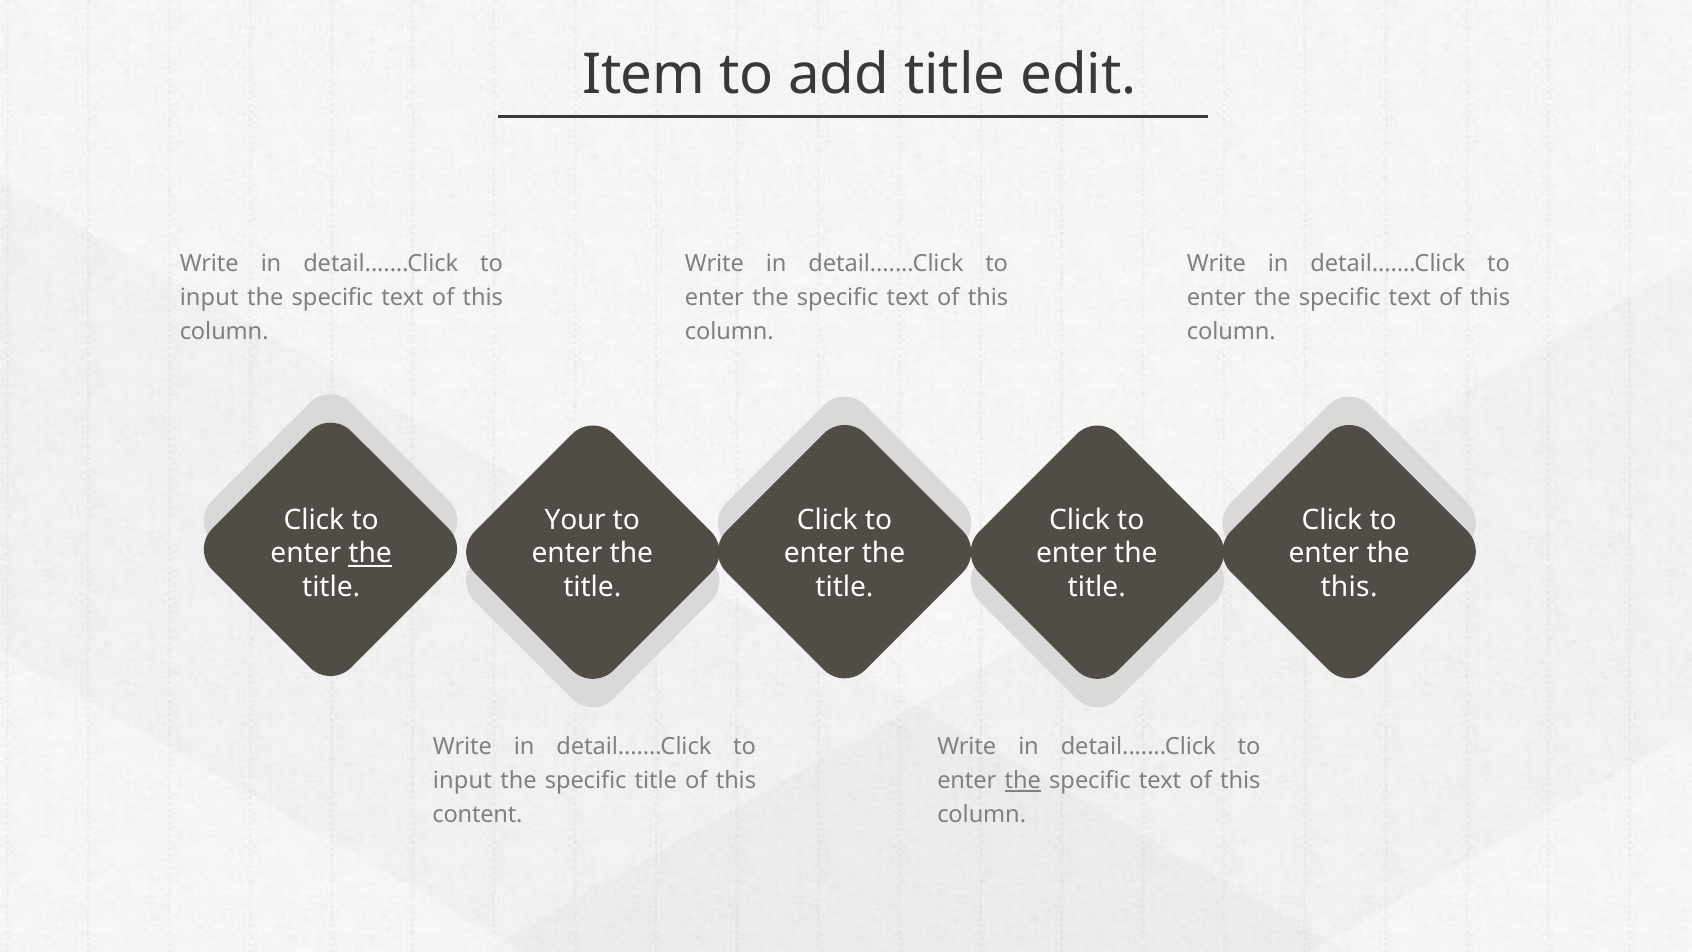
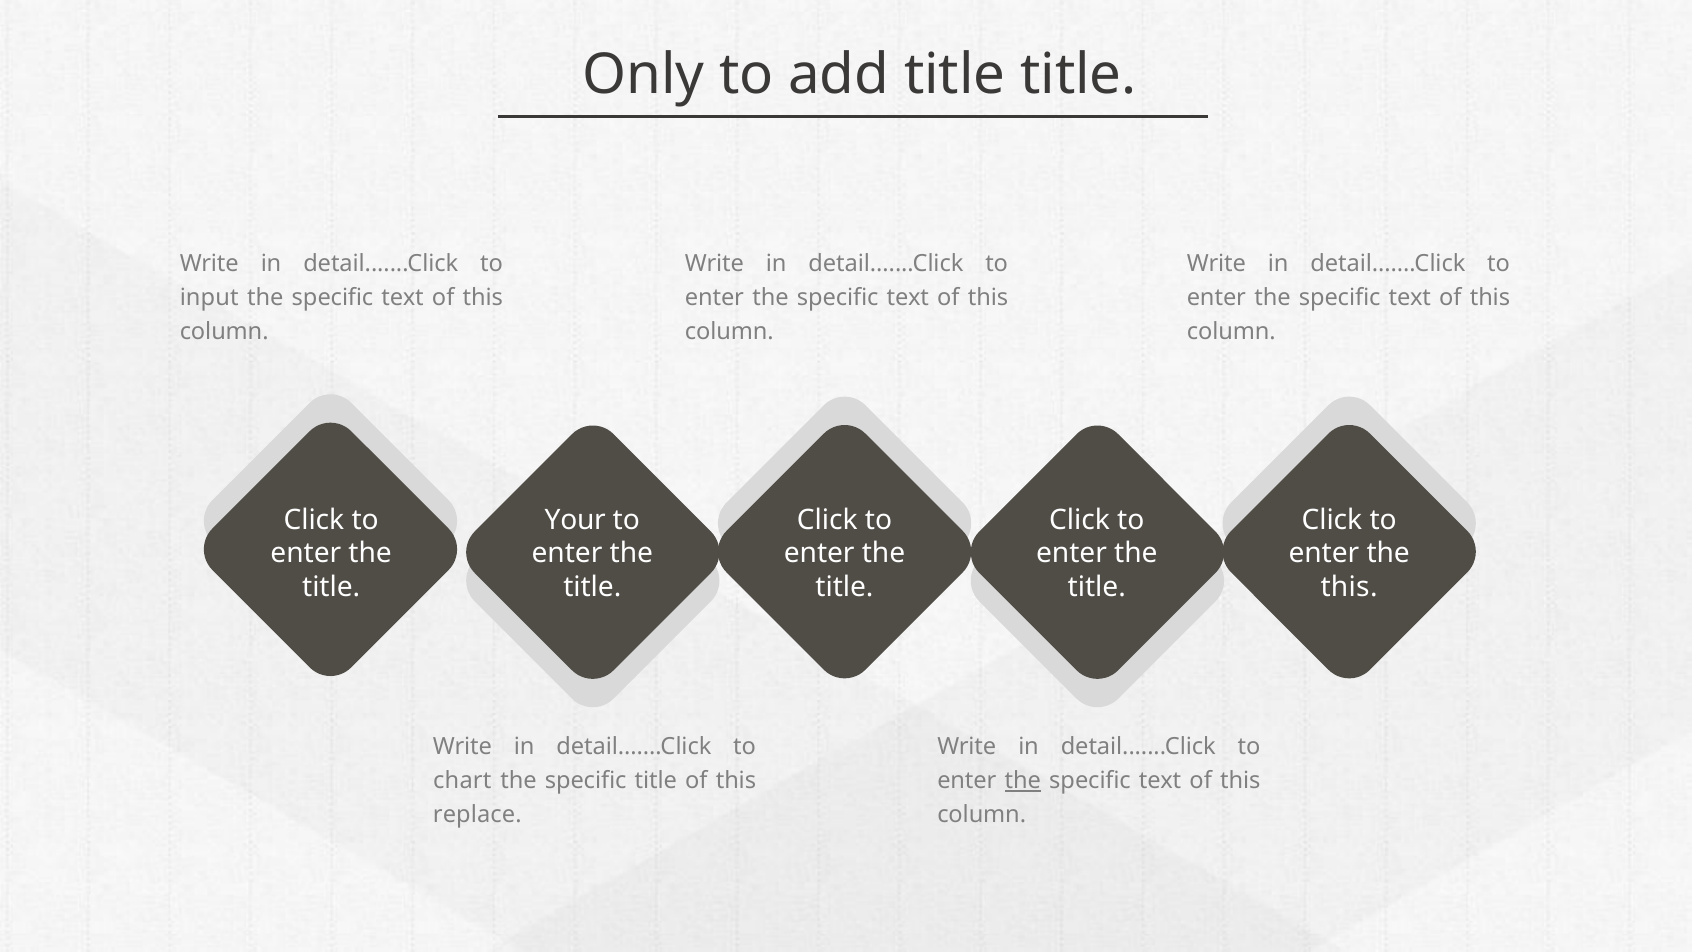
Item: Item -> Only
title edit: edit -> title
the at (370, 553) underline: present -> none
input at (462, 781): input -> chart
content: content -> replace
